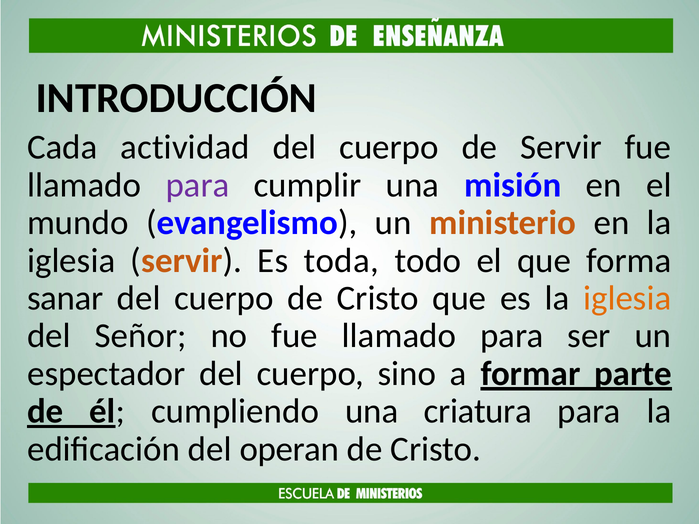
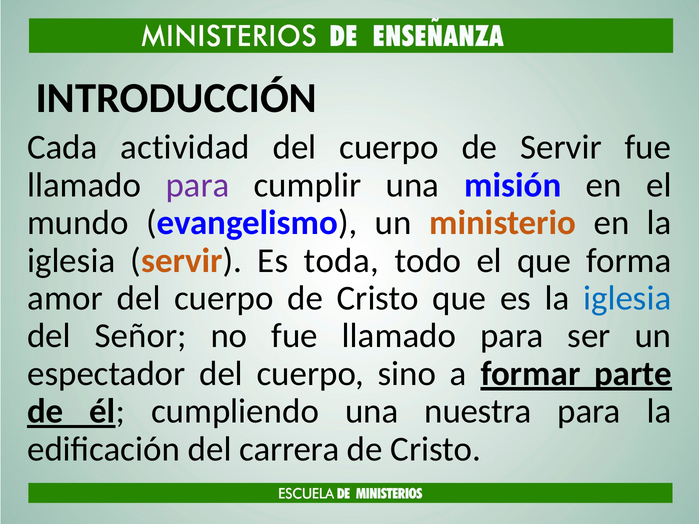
sanar: sanar -> amor
iglesia at (627, 298) colour: orange -> blue
criatura: criatura -> nuestra
operan: operan -> carrera
